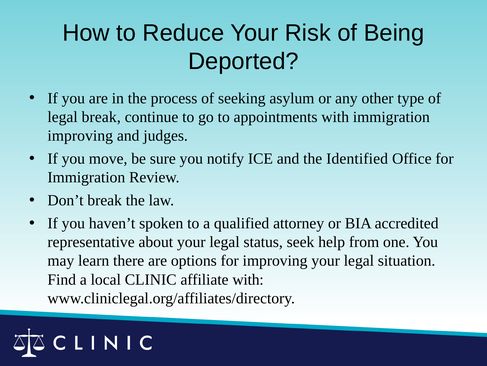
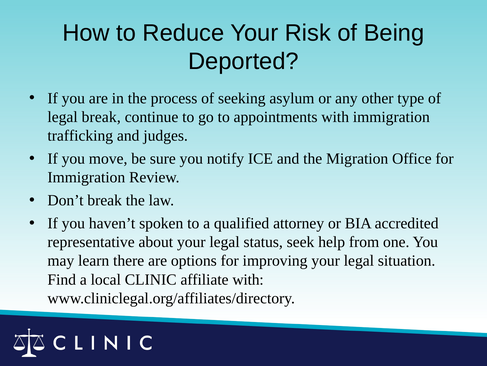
improving at (80, 135): improving -> trafficking
Identified: Identified -> Migration
